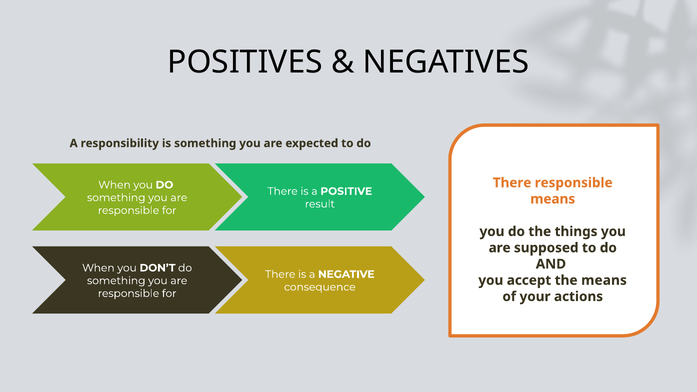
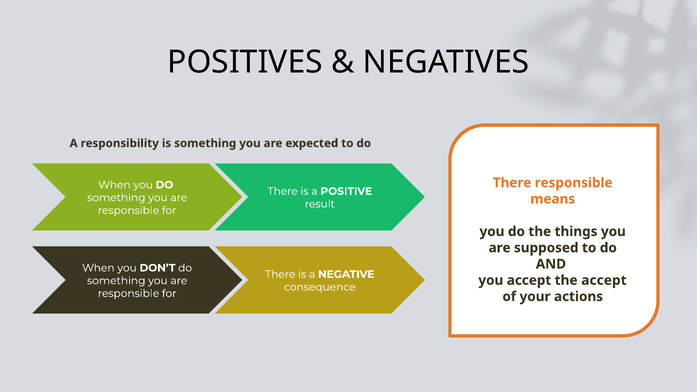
the means: means -> accept
